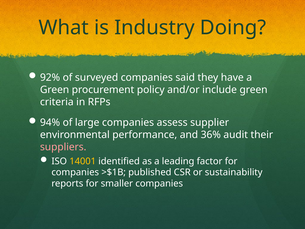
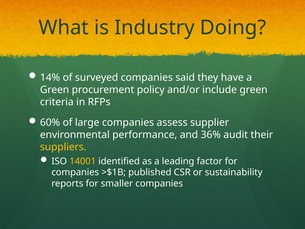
92%: 92% -> 14%
94%: 94% -> 60%
suppliers colour: pink -> yellow
